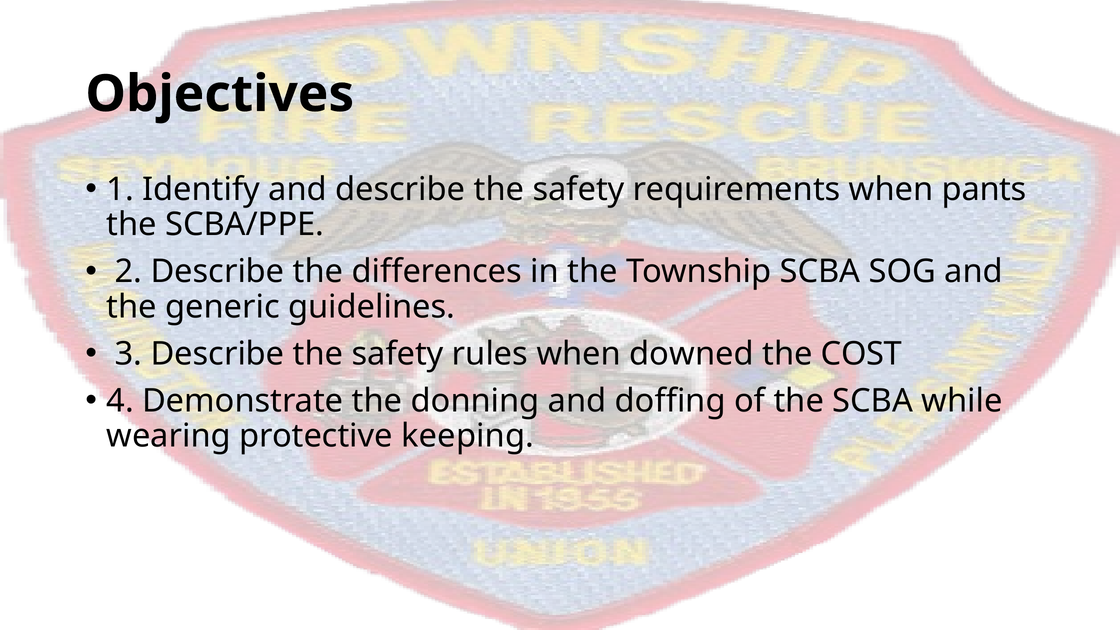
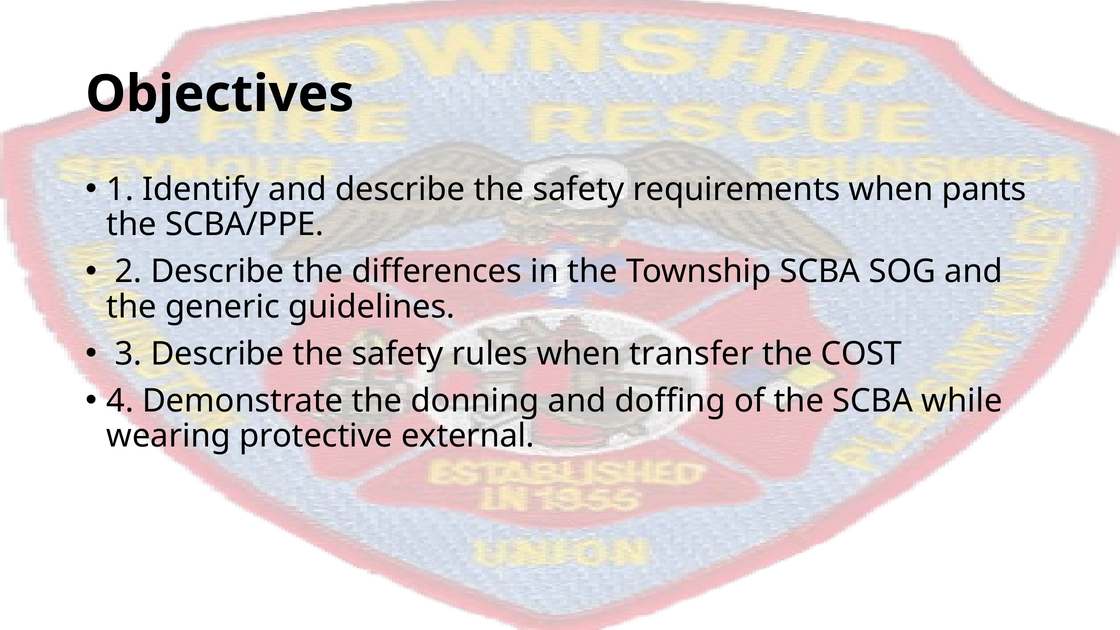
downed: downed -> transfer
keeping: keeping -> external
